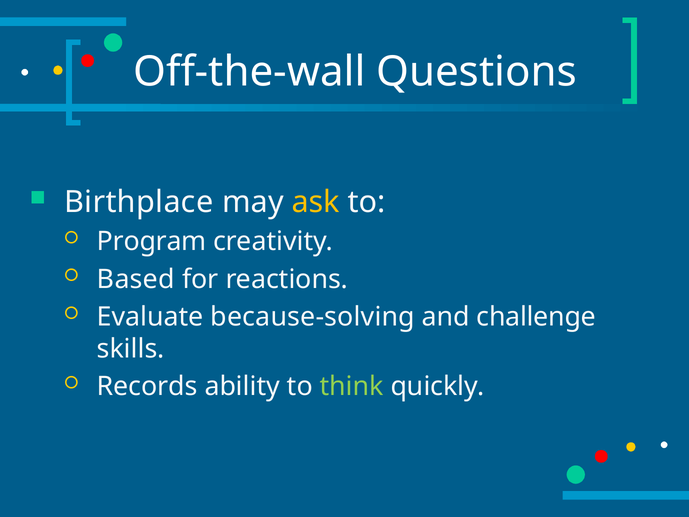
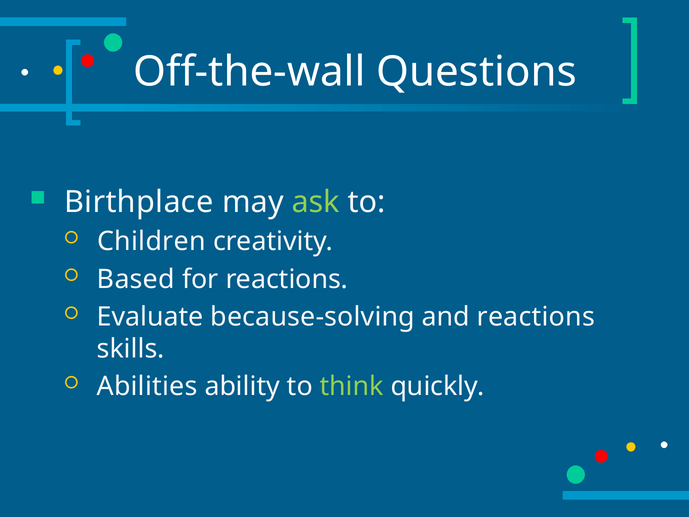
ask colour: yellow -> light green
Program: Program -> Children
and challenge: challenge -> reactions
Records: Records -> Abilities
